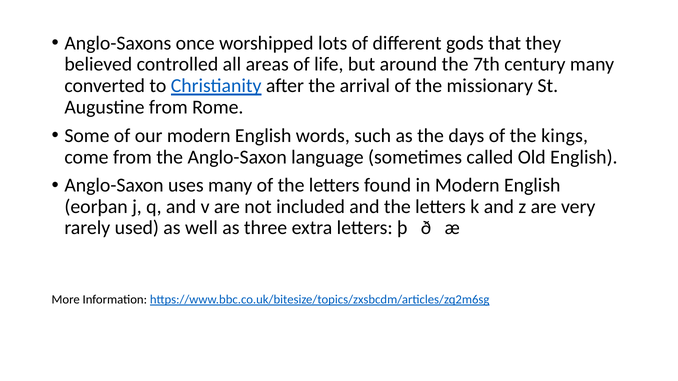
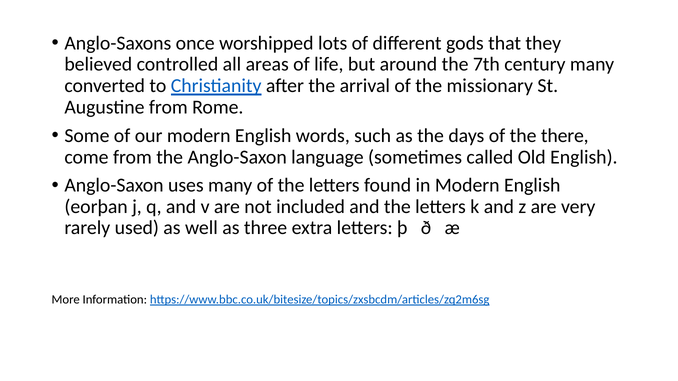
kings: kings -> there
